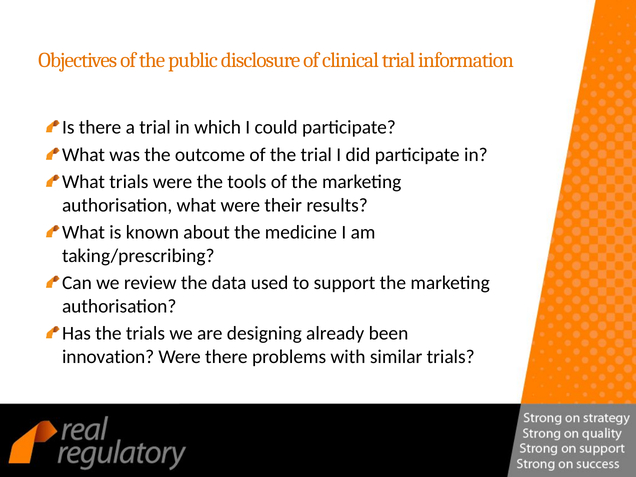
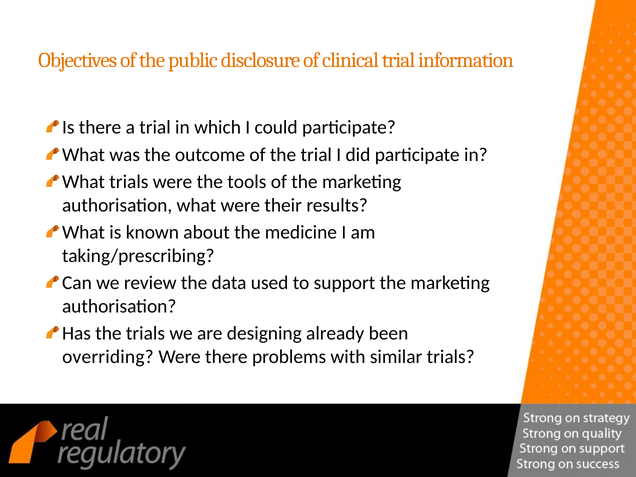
innovation: innovation -> overriding
